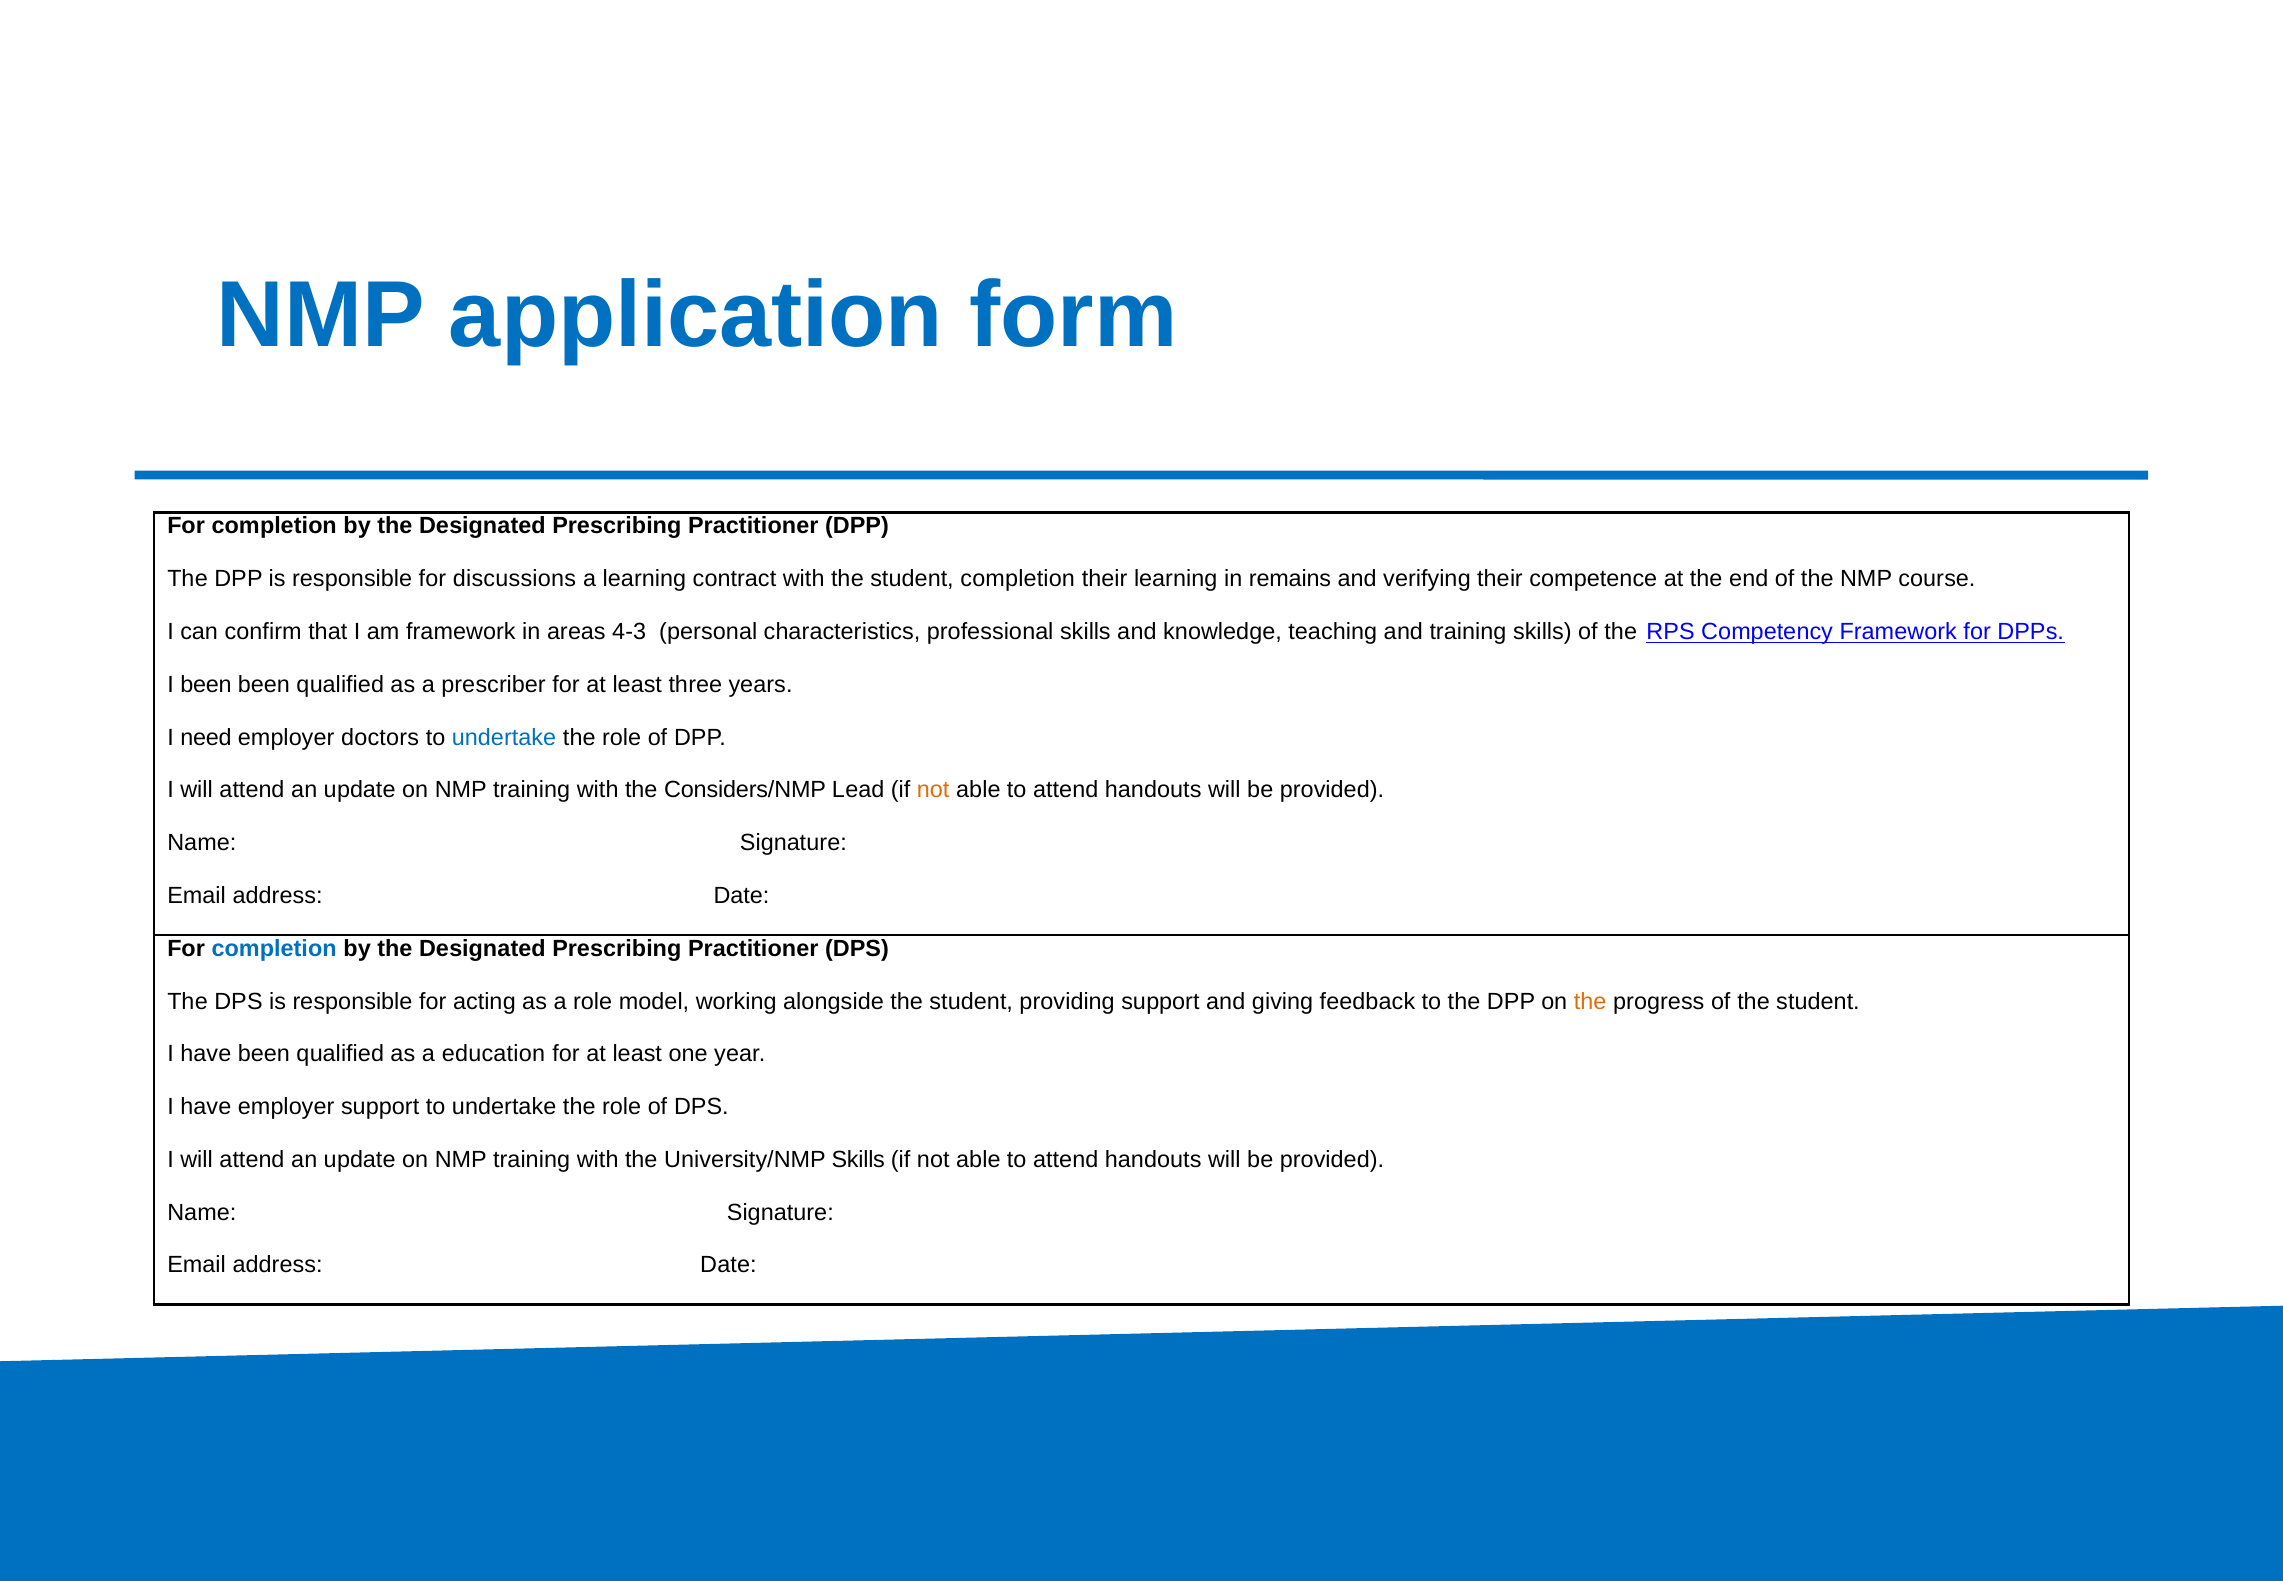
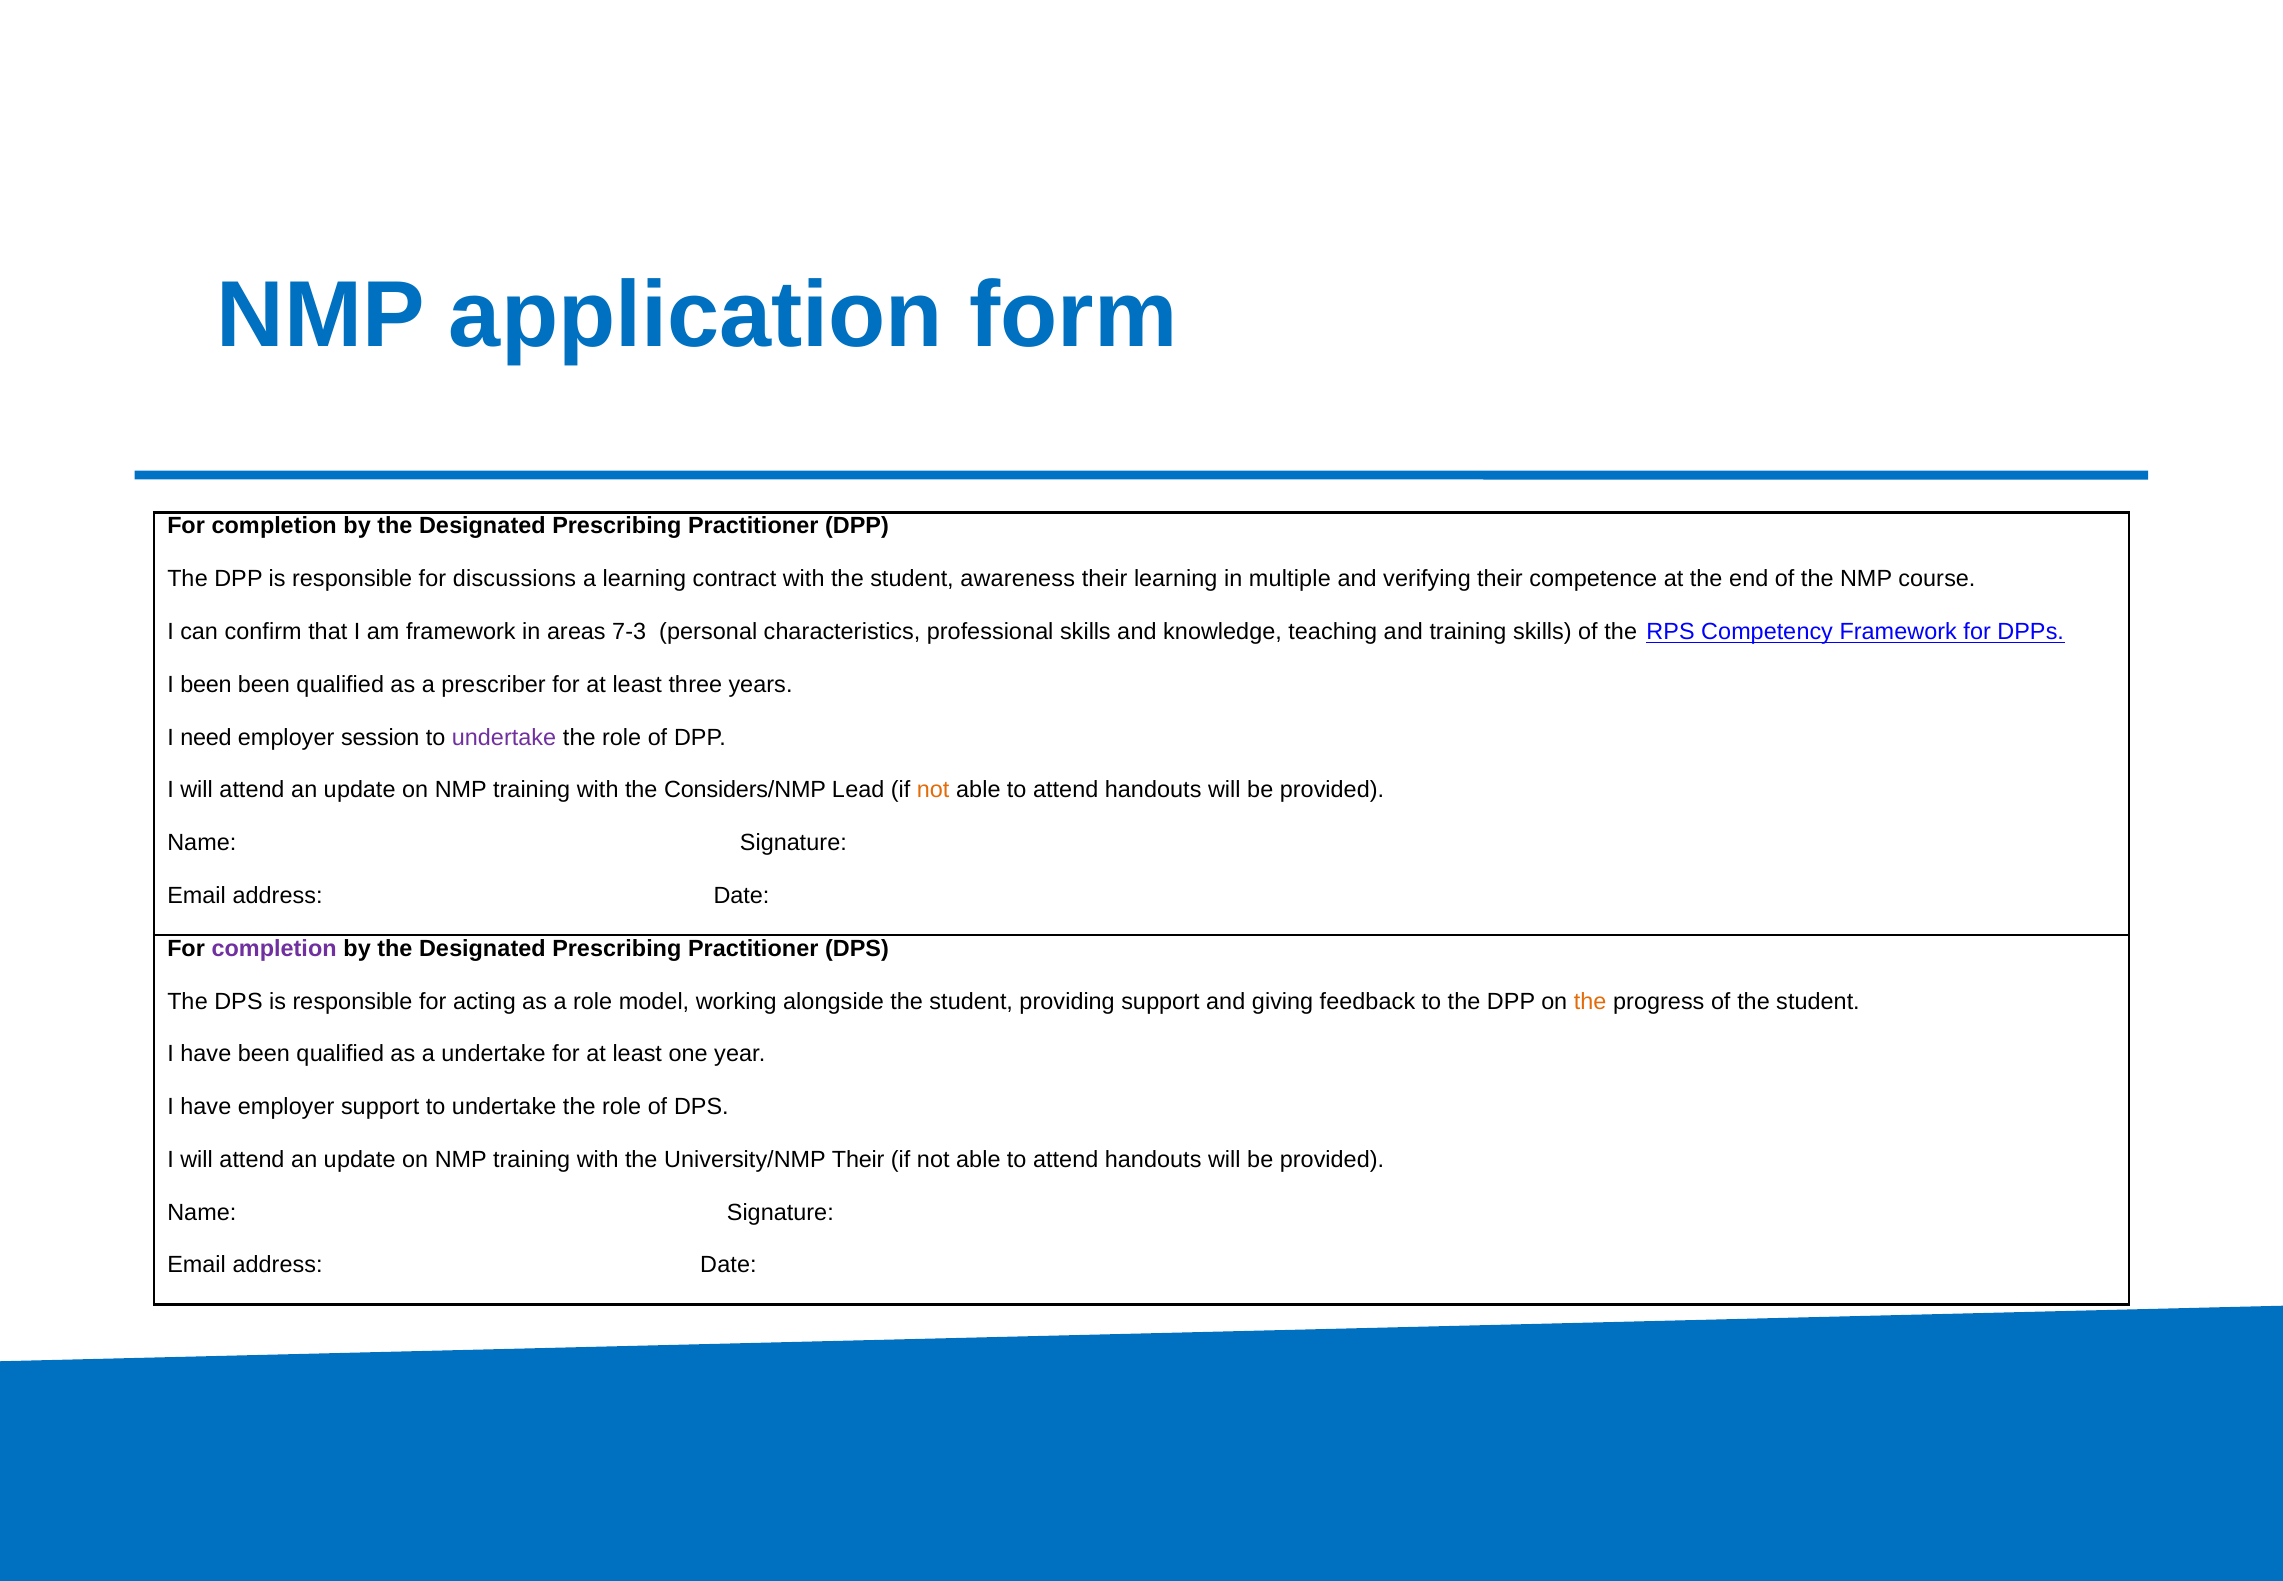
student completion: completion -> awareness
remains: remains -> multiple
4-3: 4-3 -> 7-3
doctors: doctors -> session
undertake at (504, 737) colour: blue -> purple
completion at (274, 948) colour: blue -> purple
a education: education -> undertake
University/NMP Skills: Skills -> Their
